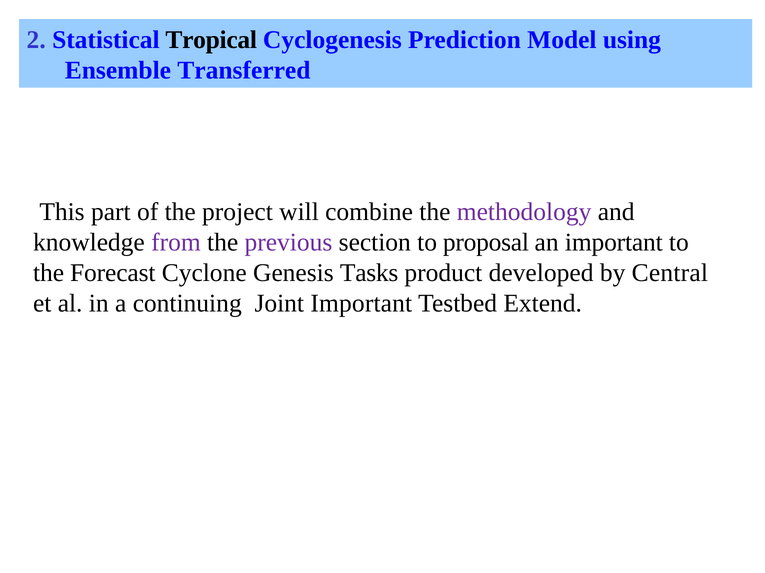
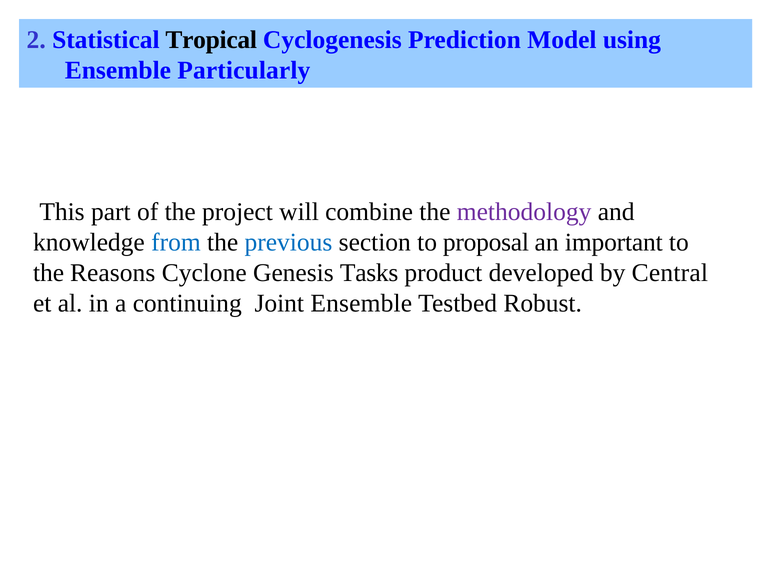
Transferred: Transferred -> Particularly
from colour: purple -> blue
previous colour: purple -> blue
Forecast: Forecast -> Reasons
Joint Important: Important -> Ensemble
Extend: Extend -> Robust
